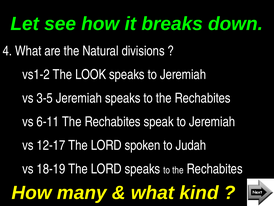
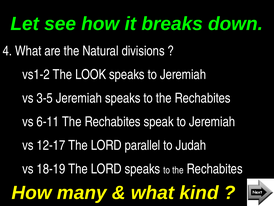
spoken: spoken -> parallel
